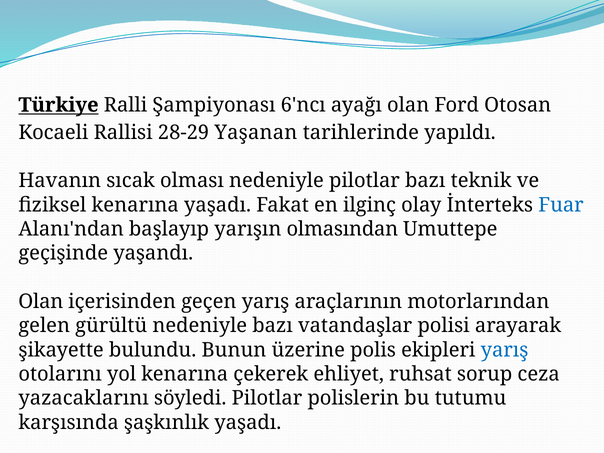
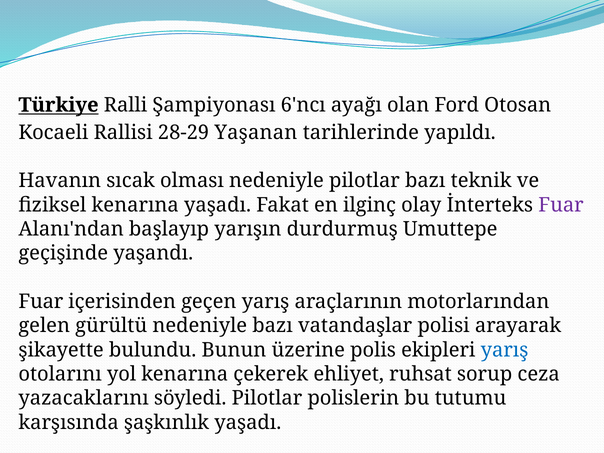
Fuar at (561, 205) colour: blue -> purple
olmasından: olmasından -> durdurmuş
Olan at (41, 302): Olan -> Fuar
